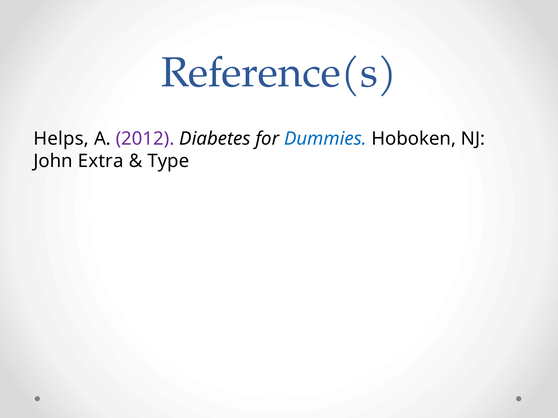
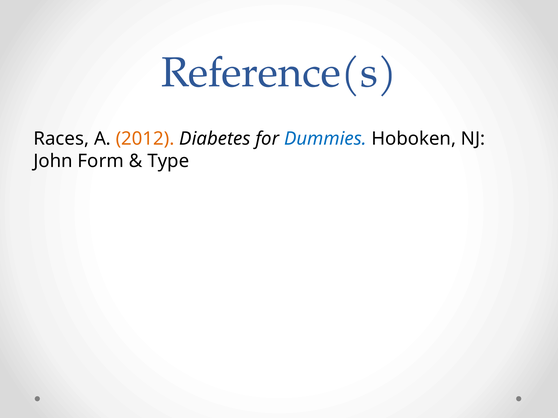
Helps: Helps -> Races
2012 colour: purple -> orange
Extra: Extra -> Form
